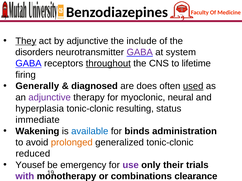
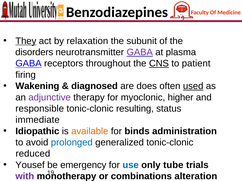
by adjunctive: adjunctive -> relaxation
include: include -> subunit
system: system -> plasma
throughout underline: present -> none
CNS underline: none -> present
lifetime: lifetime -> patient
Generally: Generally -> Wakening
neural: neural -> higher
hyperplasia: hyperplasia -> responsible
Wakening: Wakening -> Idiopathic
available colour: blue -> orange
prolonged colour: orange -> blue
use colour: purple -> blue
their: their -> tube
clearance: clearance -> alteration
